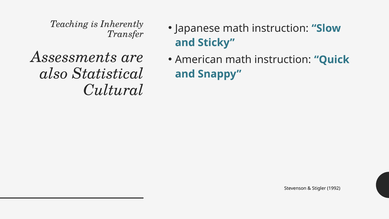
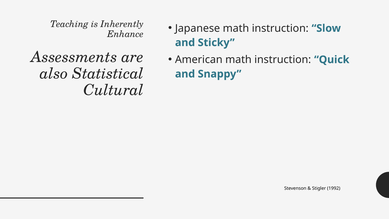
Transfer: Transfer -> Enhance
